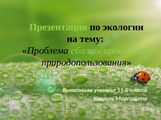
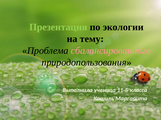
сбалансированного colour: light green -> pink
